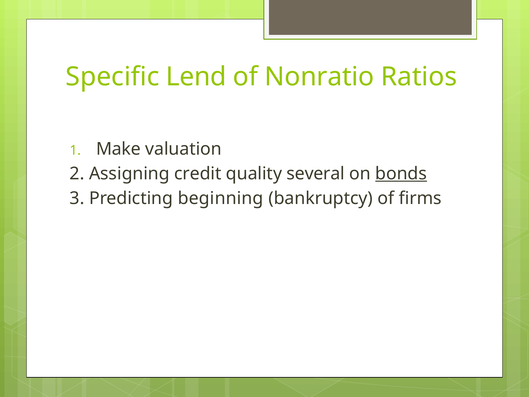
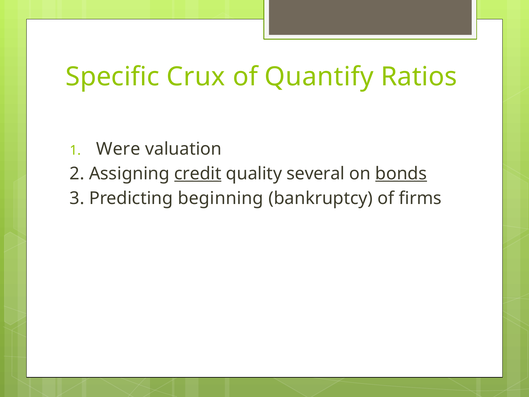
Lend: Lend -> Crux
Nonratio: Nonratio -> Quantify
Make: Make -> Were
credit underline: none -> present
